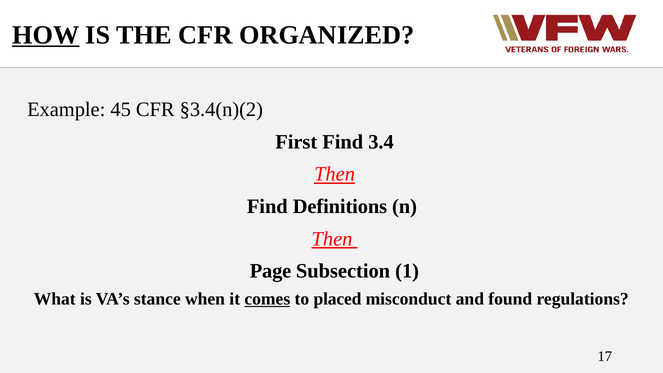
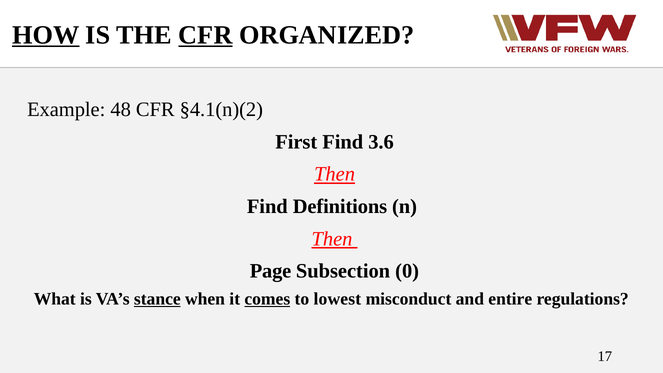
CFR at (205, 35) underline: none -> present
45: 45 -> 48
§3.4(n)(2: §3.4(n)(2 -> §4.1(n)(2
3.4: 3.4 -> 3.6
1: 1 -> 0
stance underline: none -> present
placed: placed -> lowest
found: found -> entire
